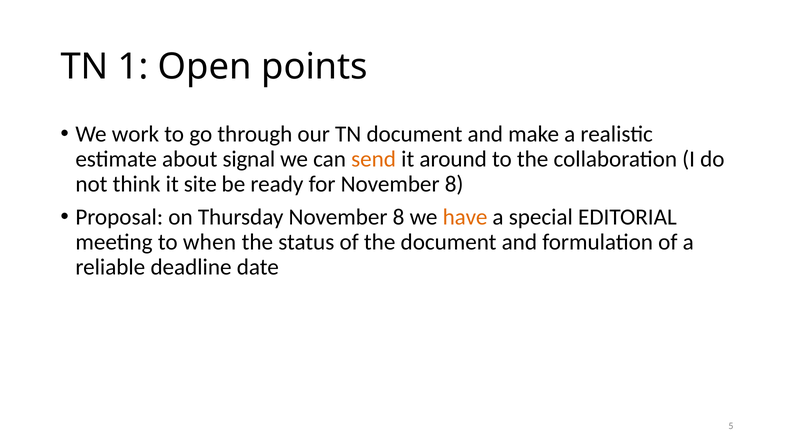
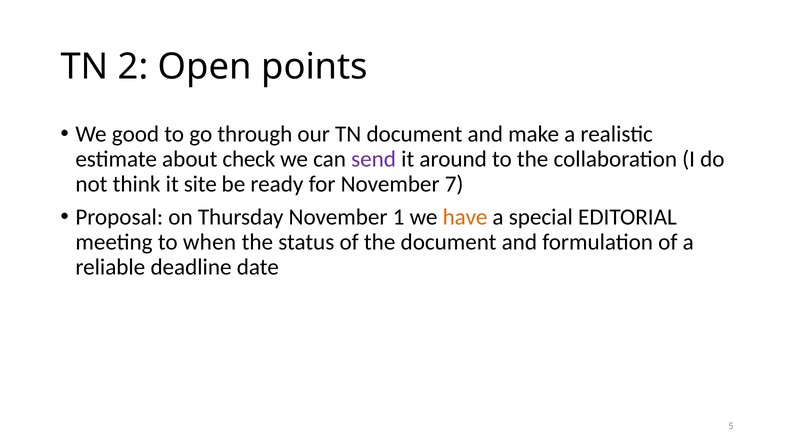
1: 1 -> 2
work: work -> good
signal: signal -> check
send colour: orange -> purple
for November 8: 8 -> 7
Thursday November 8: 8 -> 1
